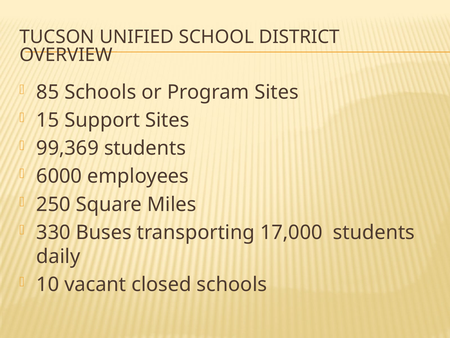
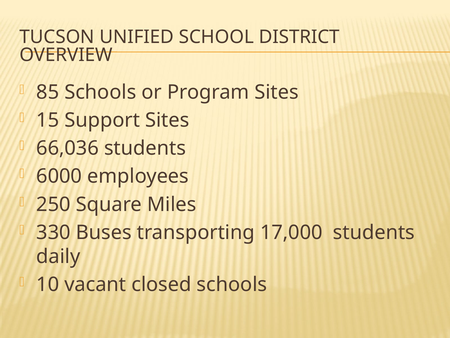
99,369: 99,369 -> 66,036
